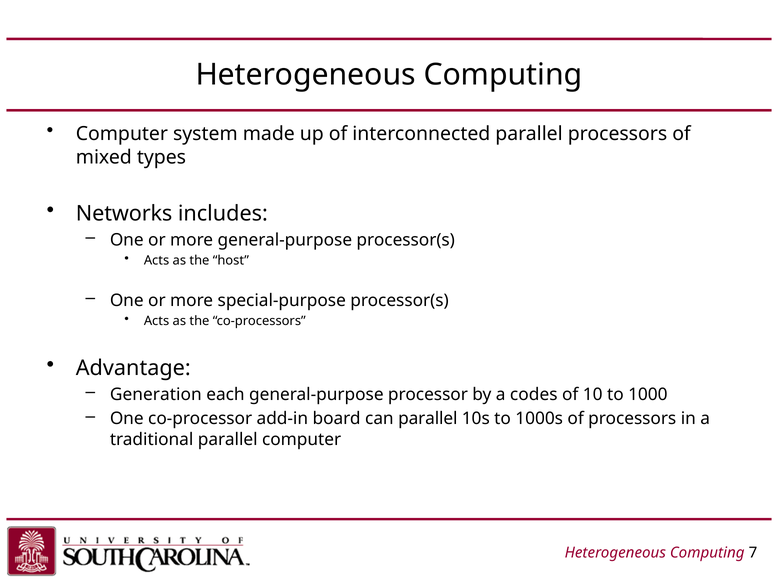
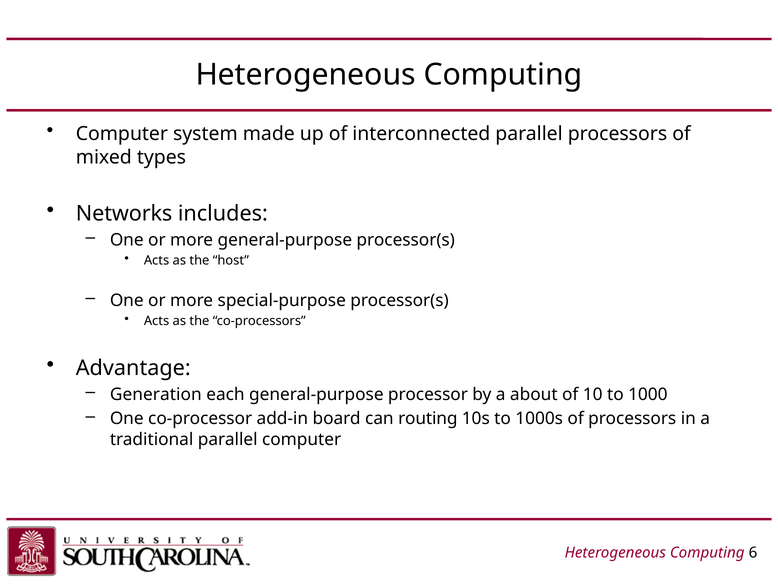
codes: codes -> about
can parallel: parallel -> routing
7: 7 -> 6
